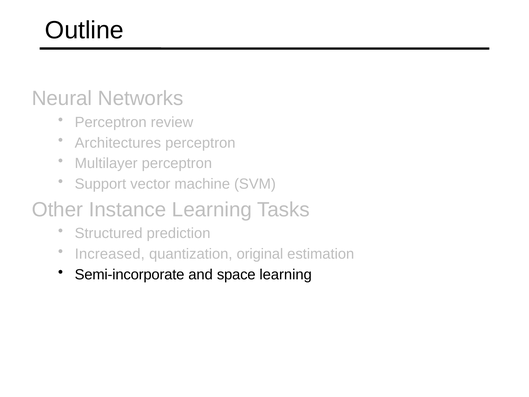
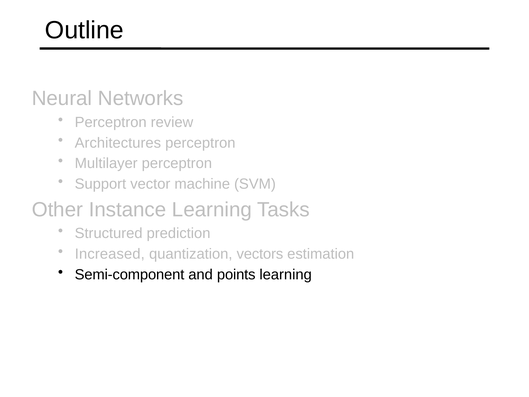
original: original -> vectors
Semi-incorporate: Semi-incorporate -> Semi-component
space: space -> points
